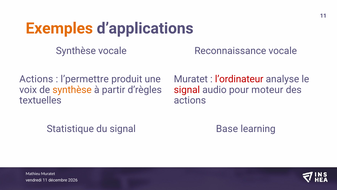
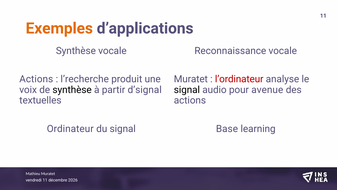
l’permettre: l’permettre -> l’recherche
synthèse at (72, 90) colour: orange -> black
d’règles: d’règles -> d’signal
signal at (187, 90) colour: red -> black
moteur: moteur -> avenue
Statistique: Statistique -> Ordinateur
